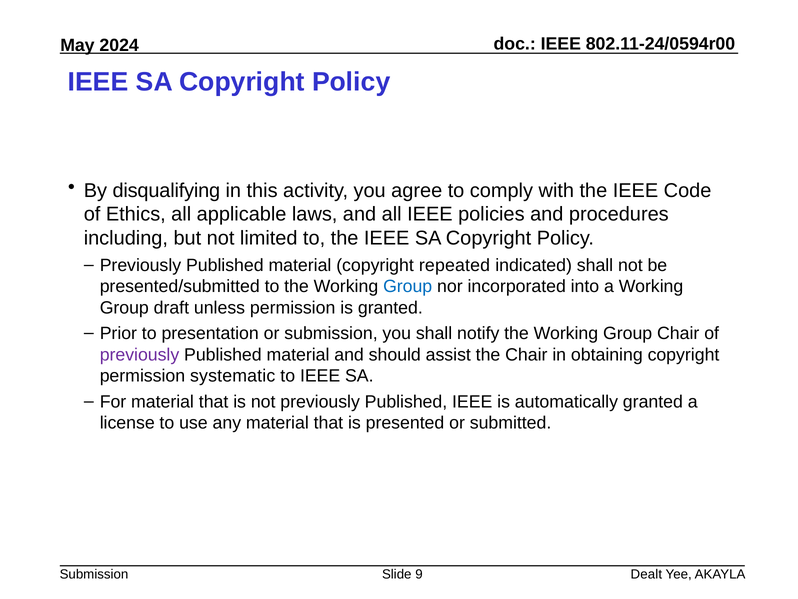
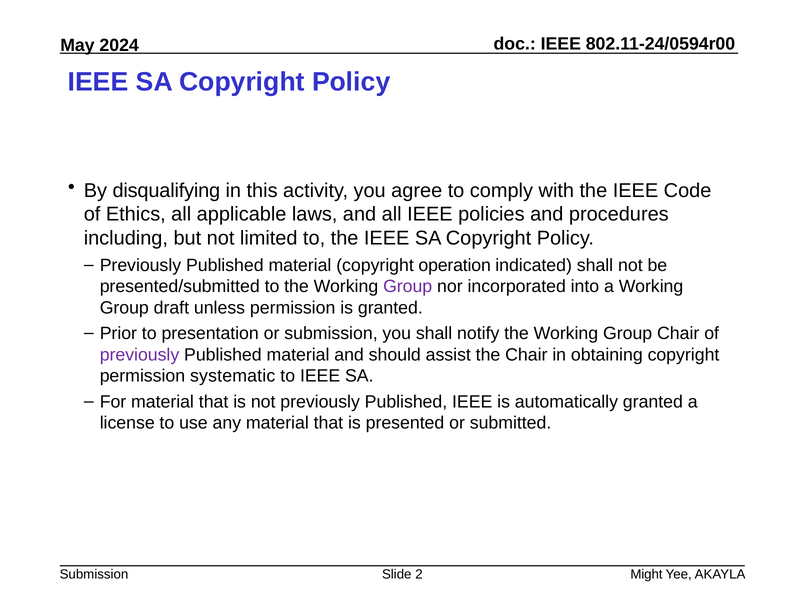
repeated: repeated -> operation
Group at (408, 286) colour: blue -> purple
9: 9 -> 2
Dealt: Dealt -> Might
